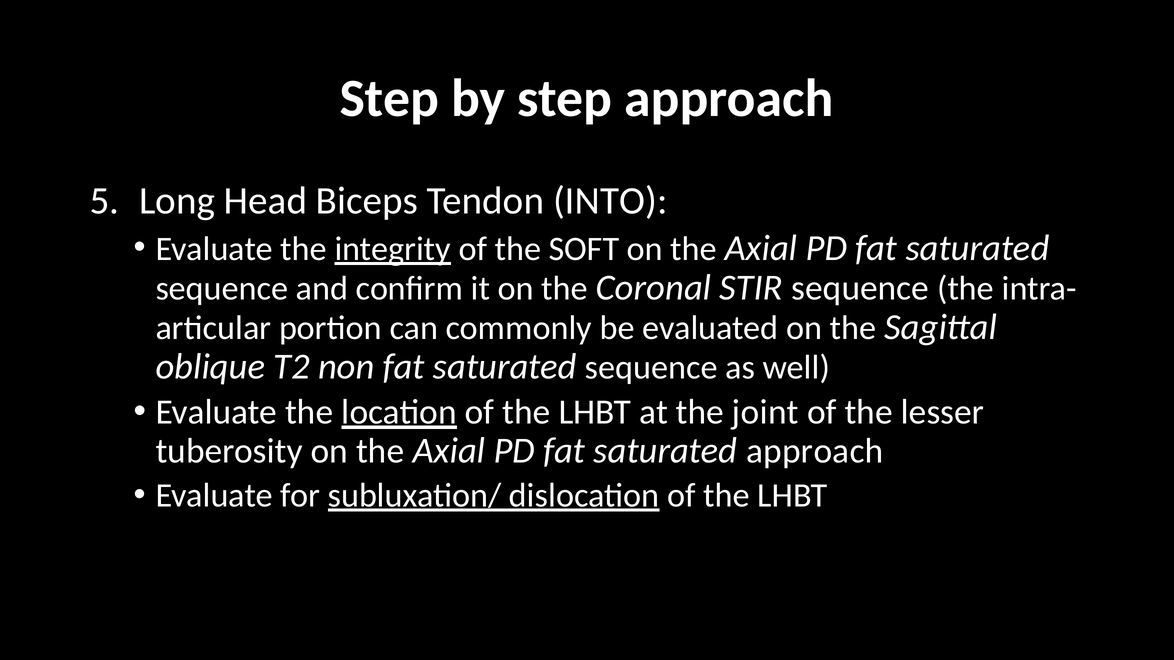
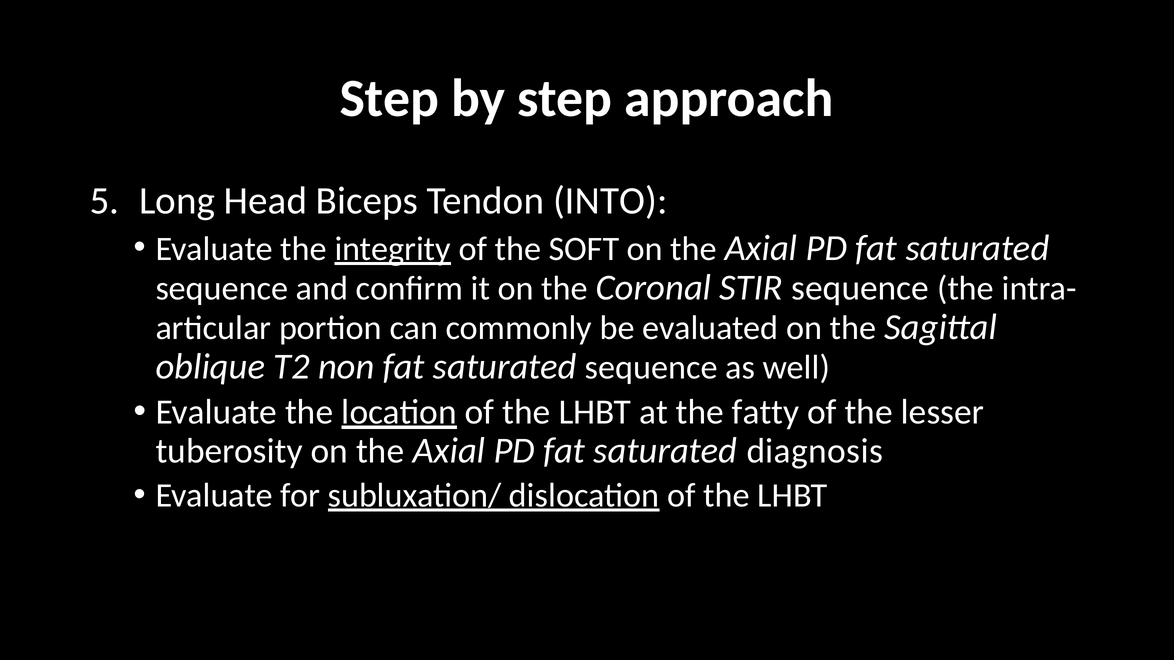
joint: joint -> fatty
saturated approach: approach -> diagnosis
